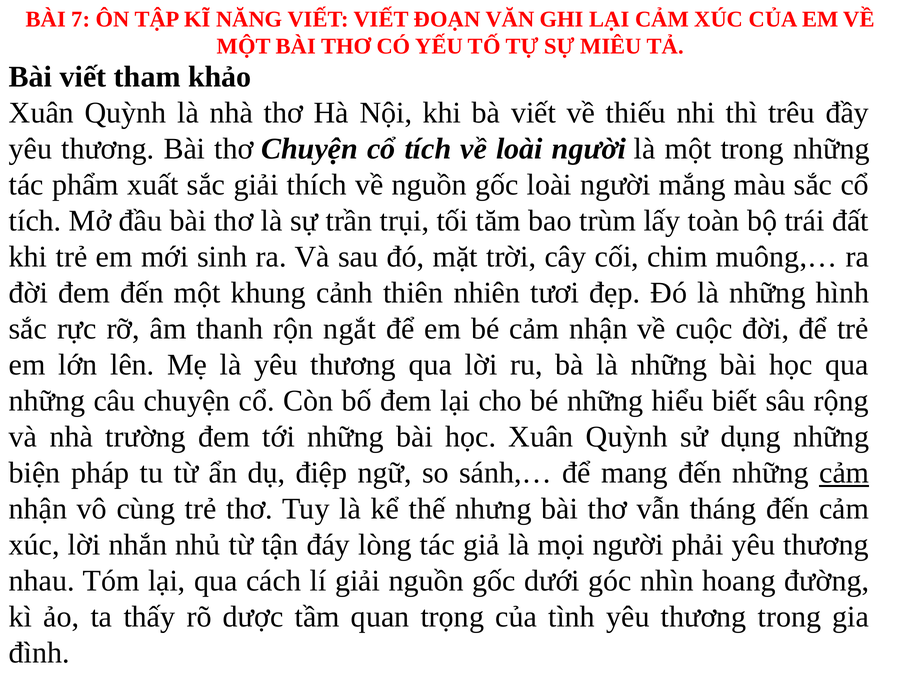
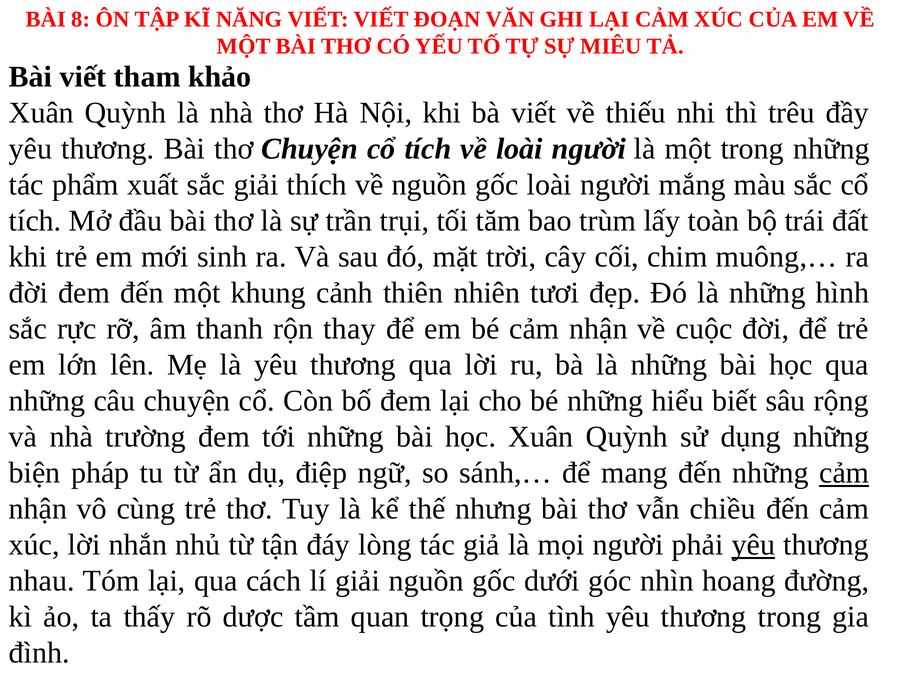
7: 7 -> 8
ngắt: ngắt -> thay
tháng: tháng -> chiều
yêu at (753, 546) underline: none -> present
